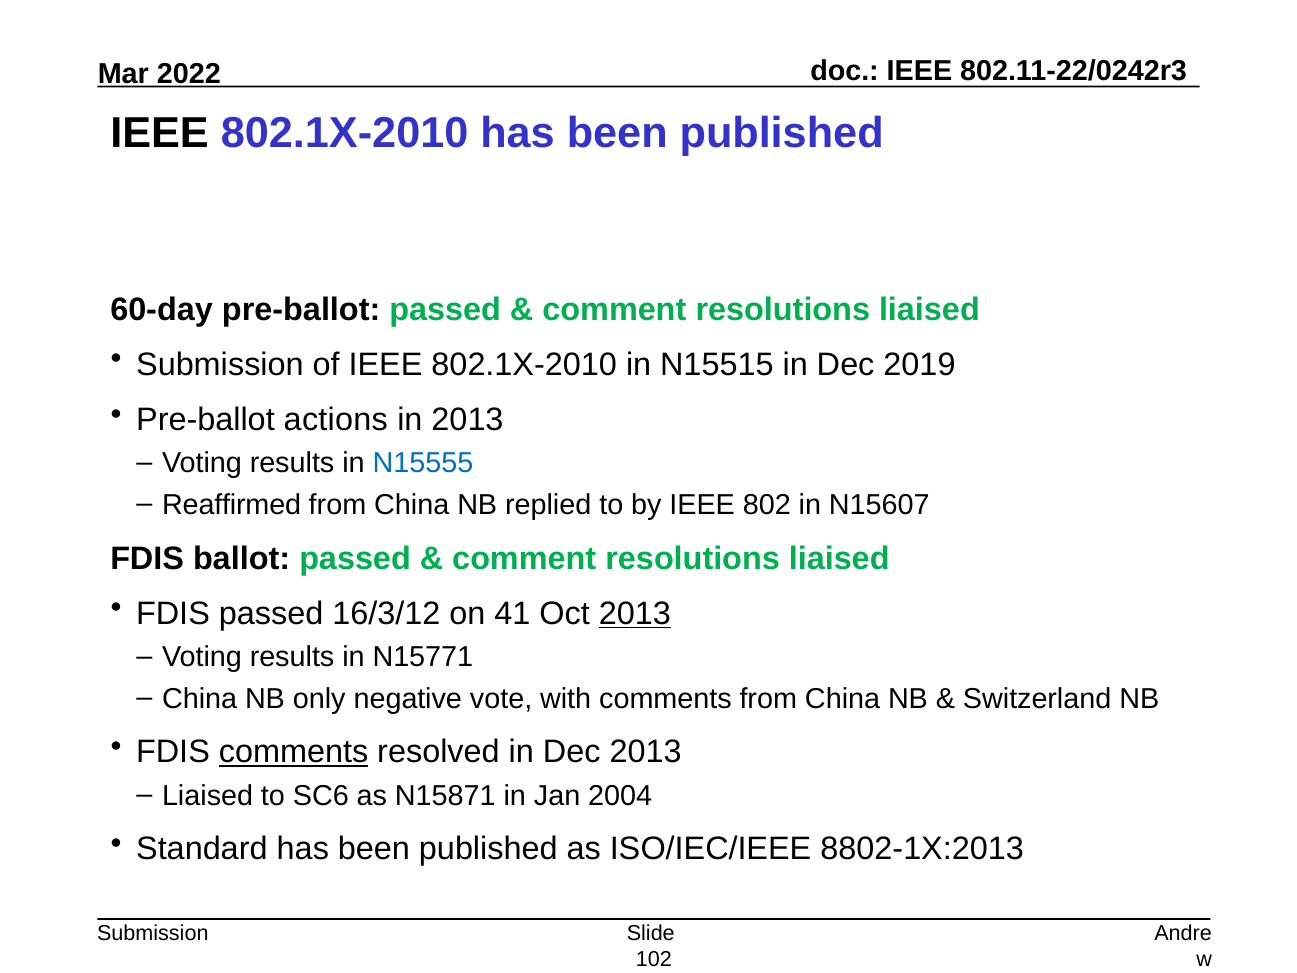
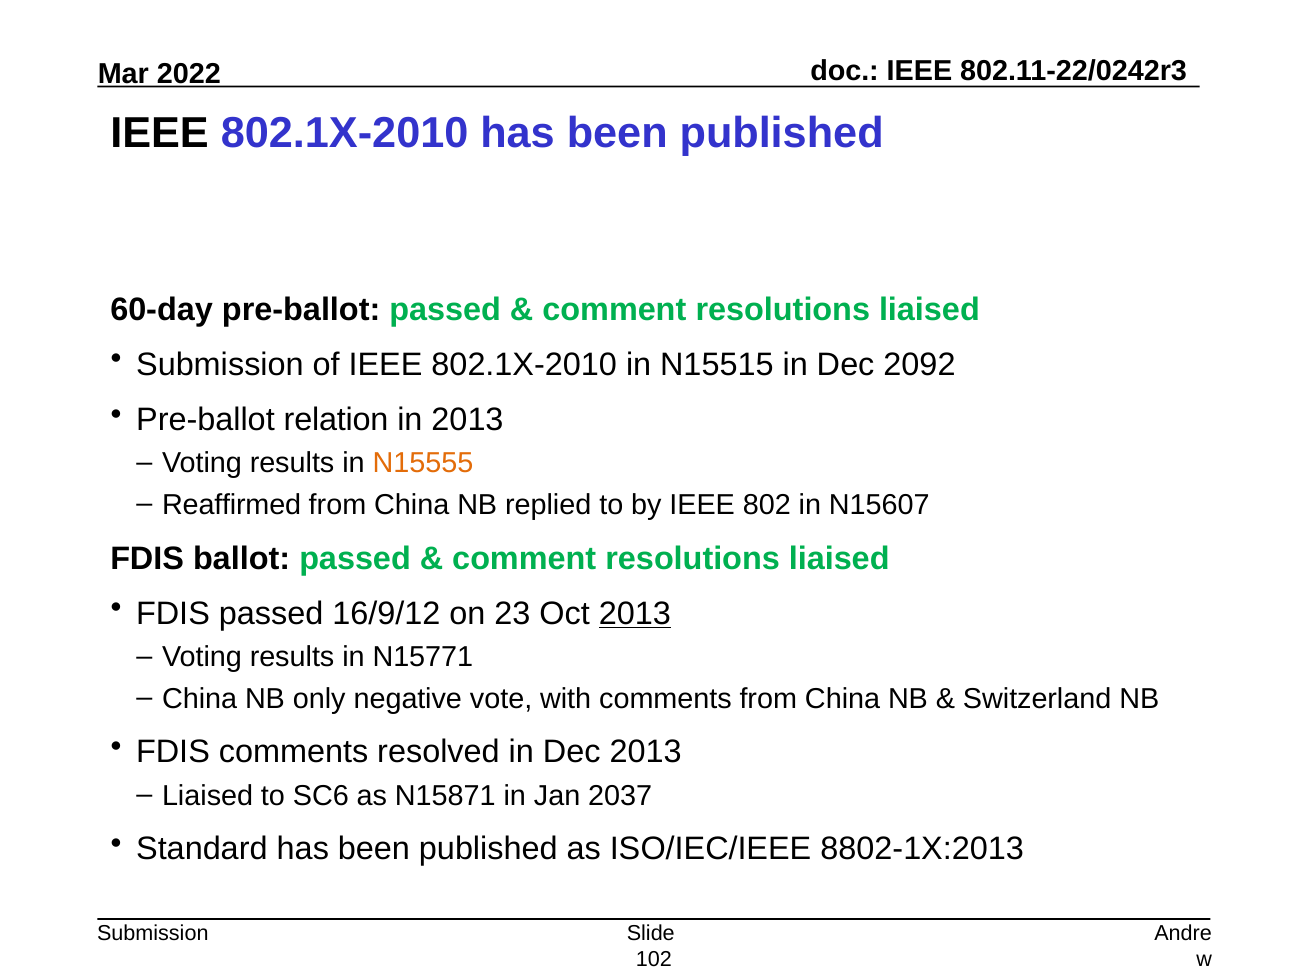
2019: 2019 -> 2092
actions: actions -> relation
N15555 colour: blue -> orange
16/3/12: 16/3/12 -> 16/9/12
41: 41 -> 23
comments at (294, 752) underline: present -> none
2004: 2004 -> 2037
